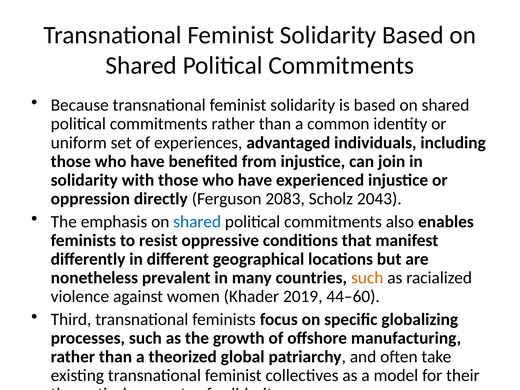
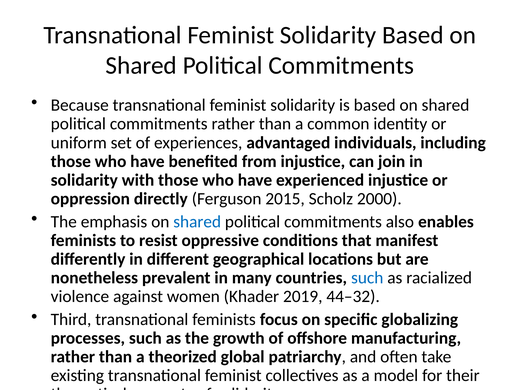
2083: 2083 -> 2015
2043: 2043 -> 2000
such at (367, 278) colour: orange -> blue
44–60: 44–60 -> 44–32
